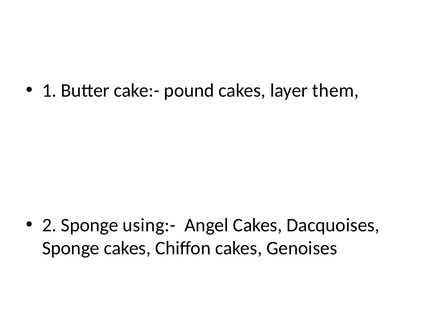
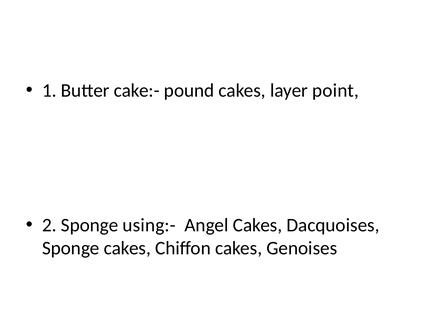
them: them -> point
